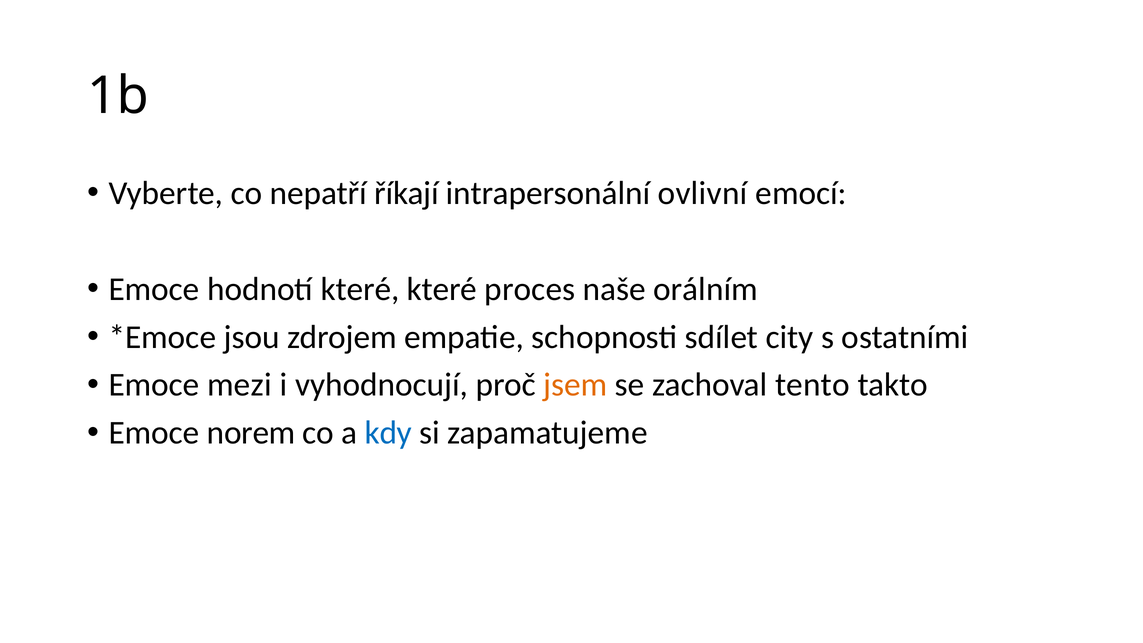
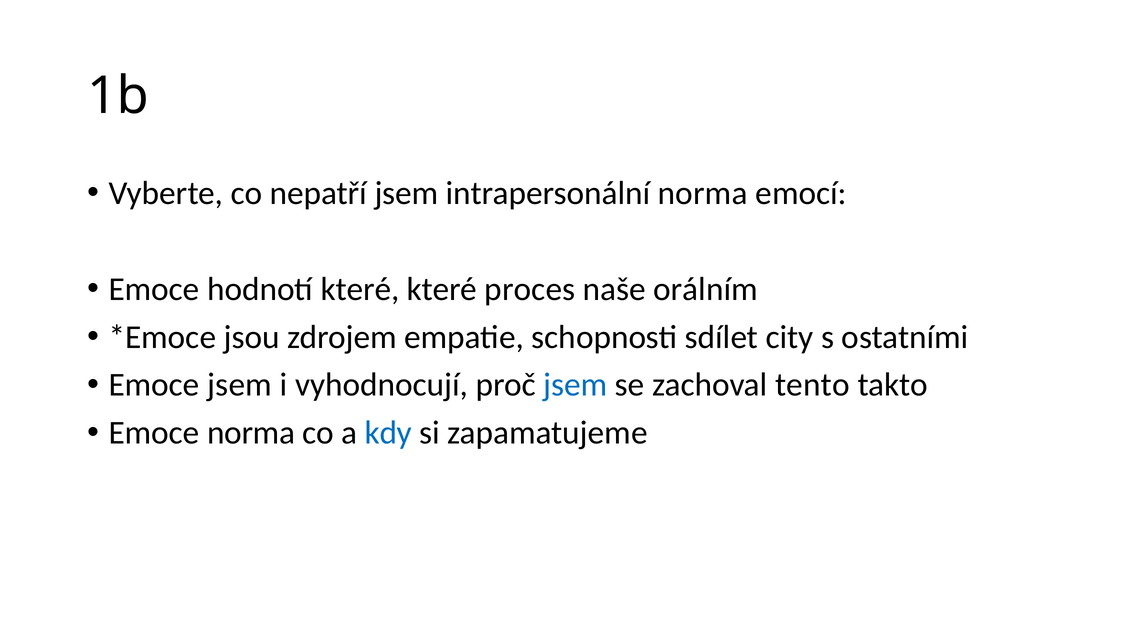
nepatří říkají: říkají -> jsem
intrapersonální ovlivní: ovlivní -> norma
Emoce mezi: mezi -> jsem
jsem at (575, 385) colour: orange -> blue
Emoce norem: norem -> norma
